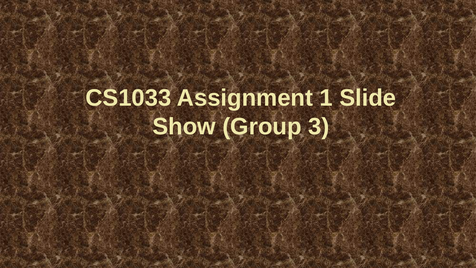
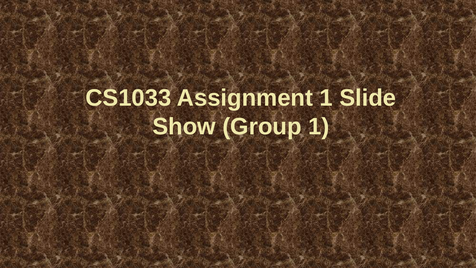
Group 3: 3 -> 1
